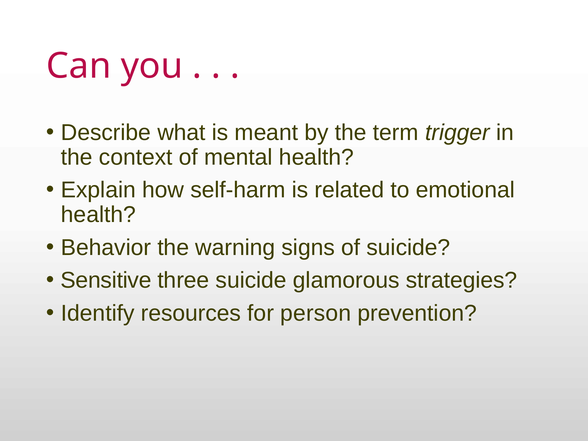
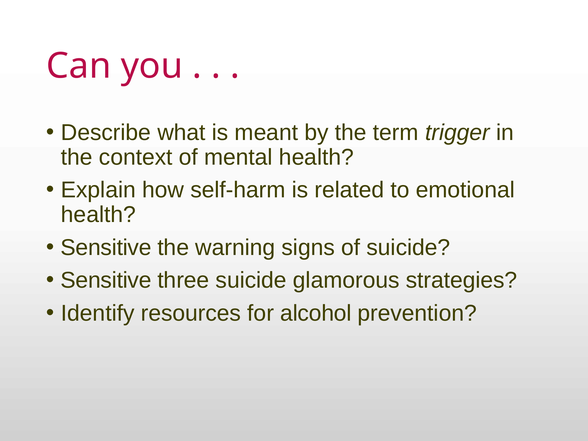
Behavior at (106, 247): Behavior -> Sensitive
person: person -> alcohol
